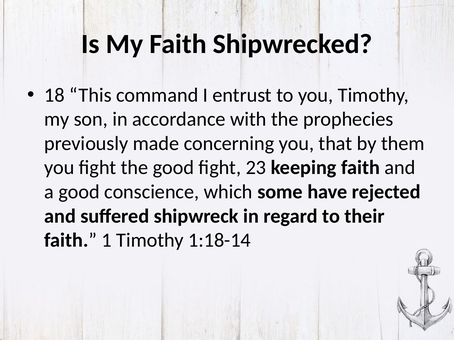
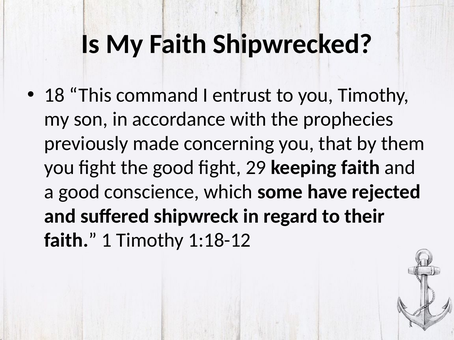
23: 23 -> 29
1:18-14: 1:18-14 -> 1:18-12
